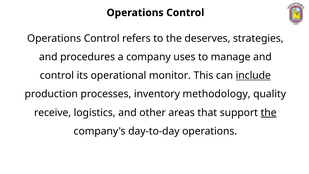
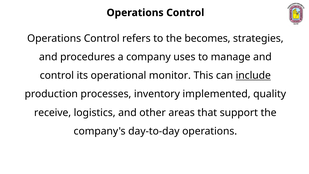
deserves: deserves -> becomes
methodology: methodology -> implemented
the at (269, 113) underline: present -> none
